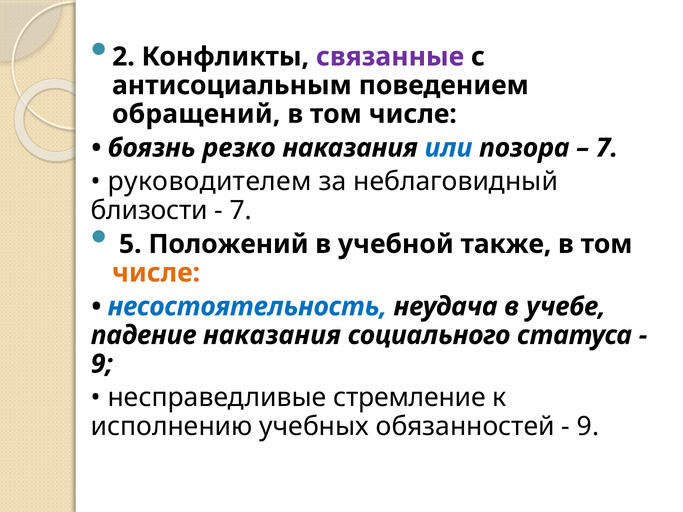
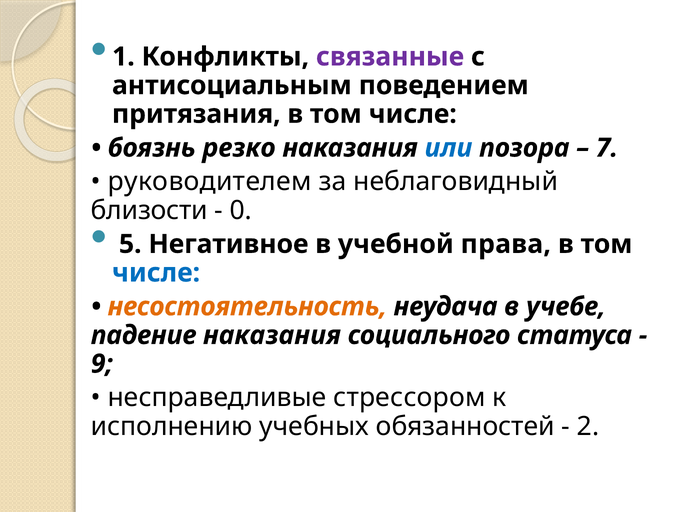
2: 2 -> 1
обращений: обращений -> притязания
7 at (241, 210): 7 -> 0
Положений: Положений -> Негативное
также: также -> права
числе at (156, 273) colour: orange -> blue
несостоятельность colour: blue -> orange
стремление: стремление -> стрессором
9 at (588, 427): 9 -> 2
